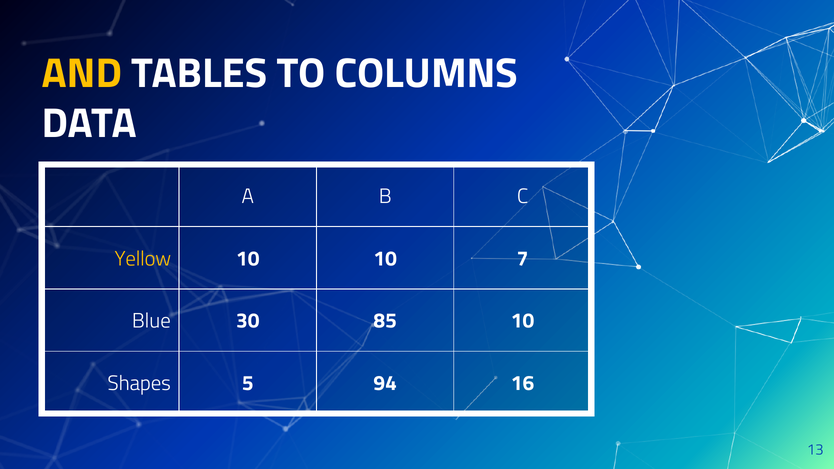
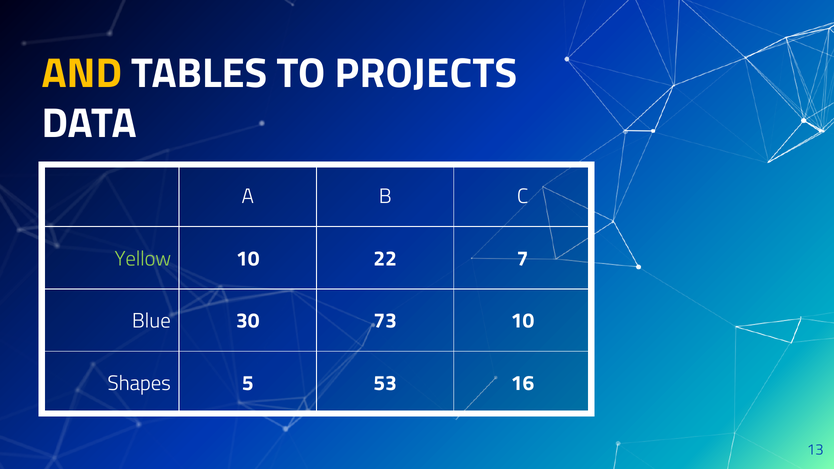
COLUMNS: COLUMNS -> PROJECTS
Yellow colour: yellow -> light green
10 10: 10 -> 22
85: 85 -> 73
94: 94 -> 53
